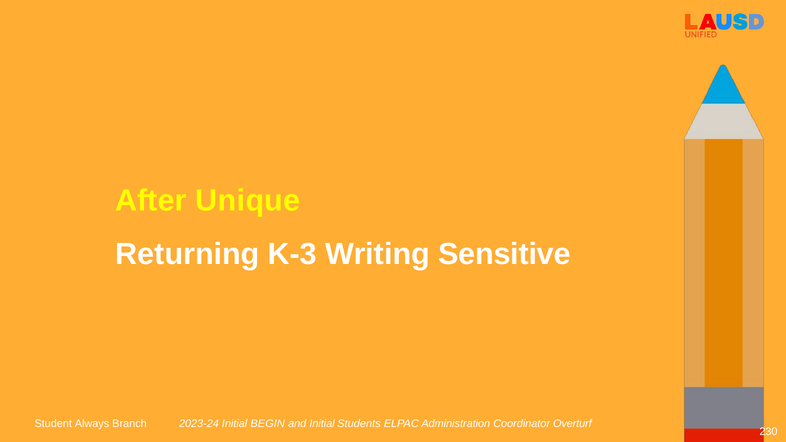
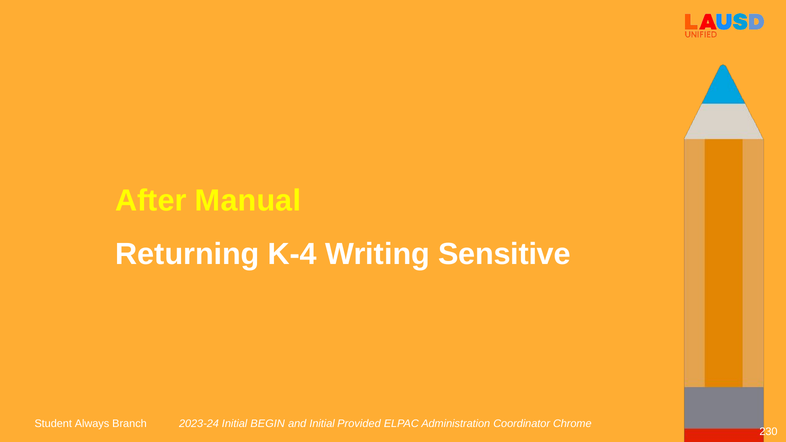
Unique: Unique -> Manual
K-3: K-3 -> K-4
Students: Students -> Provided
Overturf: Overturf -> Chrome
